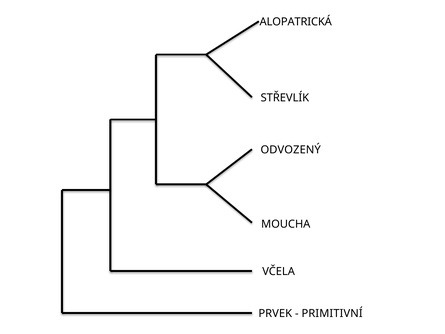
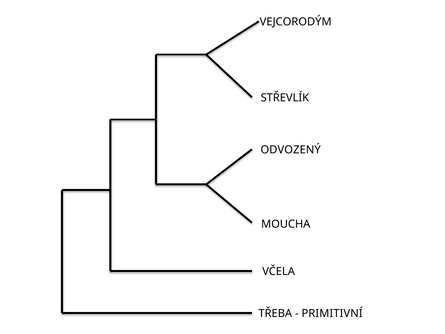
ALOPATRICKÁ: ALOPATRICKÁ -> VEJCORODÝM
PRVEK: PRVEK -> TŘEBA
